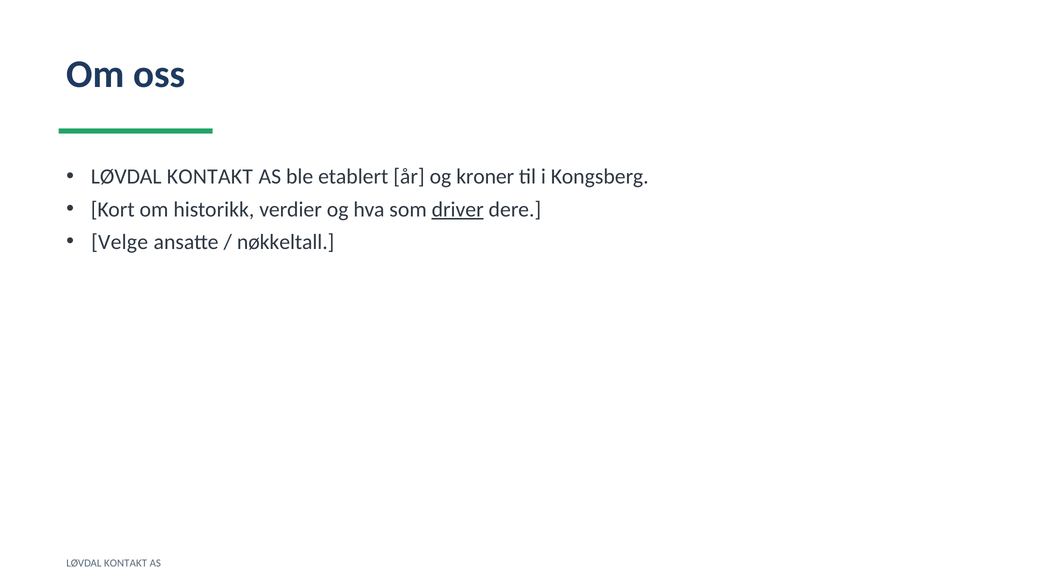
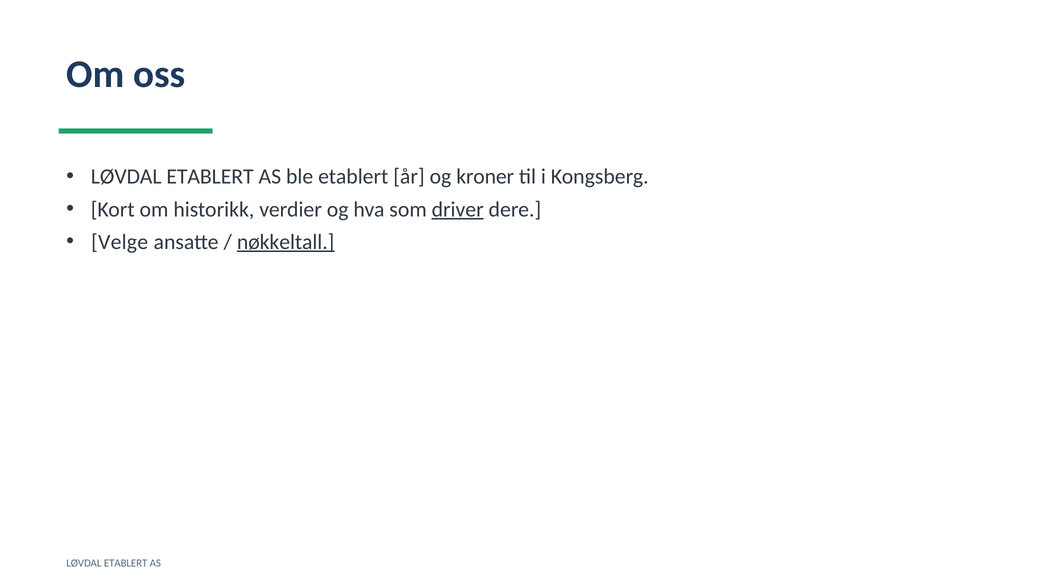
KONTAKT at (210, 177): KONTAKT -> ETABLERT
nøkkeltall underline: none -> present
KONTAKT at (126, 563): KONTAKT -> ETABLERT
